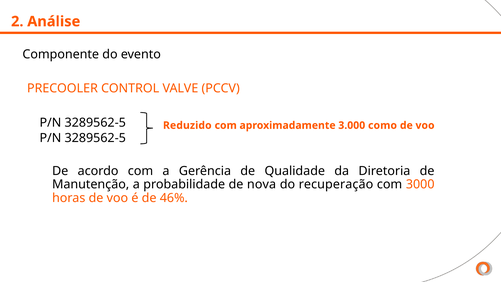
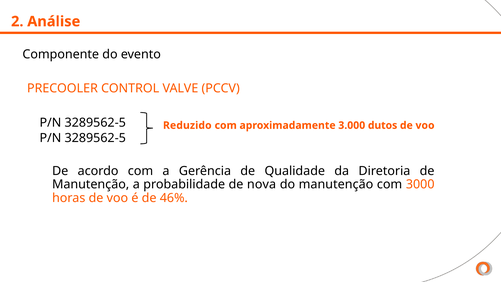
como: como -> dutos
do recuperação: recuperação -> manutenção
